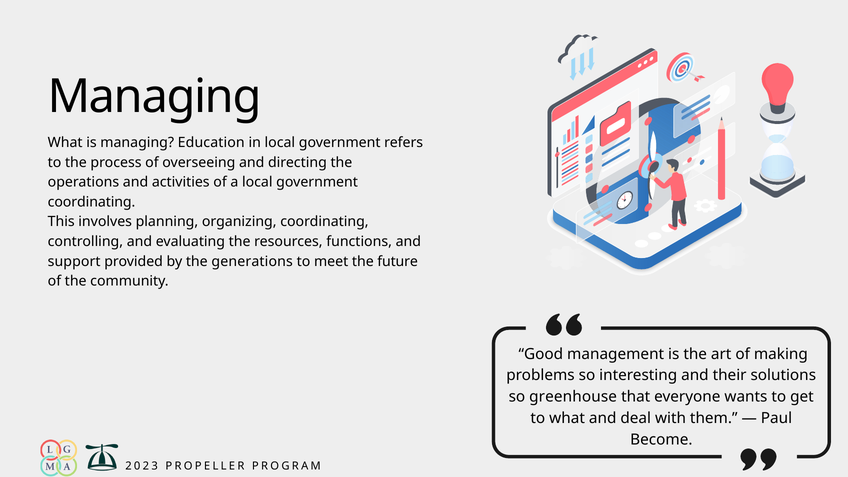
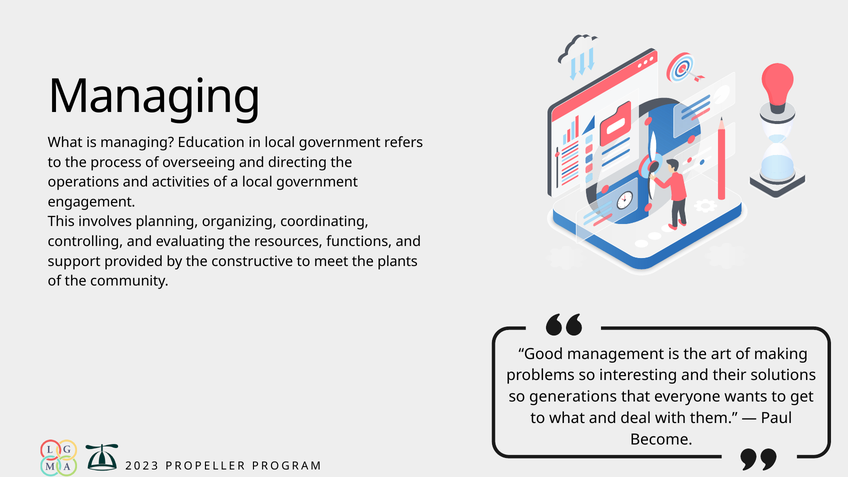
coordinating at (92, 202): coordinating -> engagement
generations: generations -> constructive
future: future -> plants
greenhouse: greenhouse -> generations
